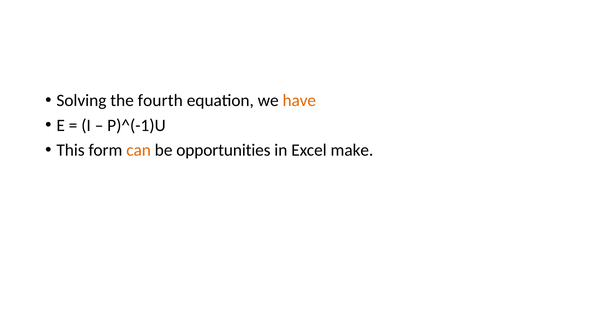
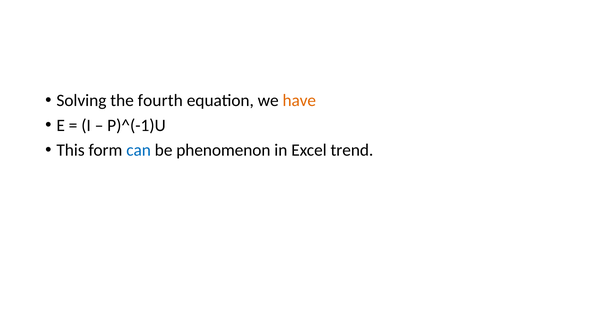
can colour: orange -> blue
opportunities: opportunities -> phenomenon
make: make -> trend
